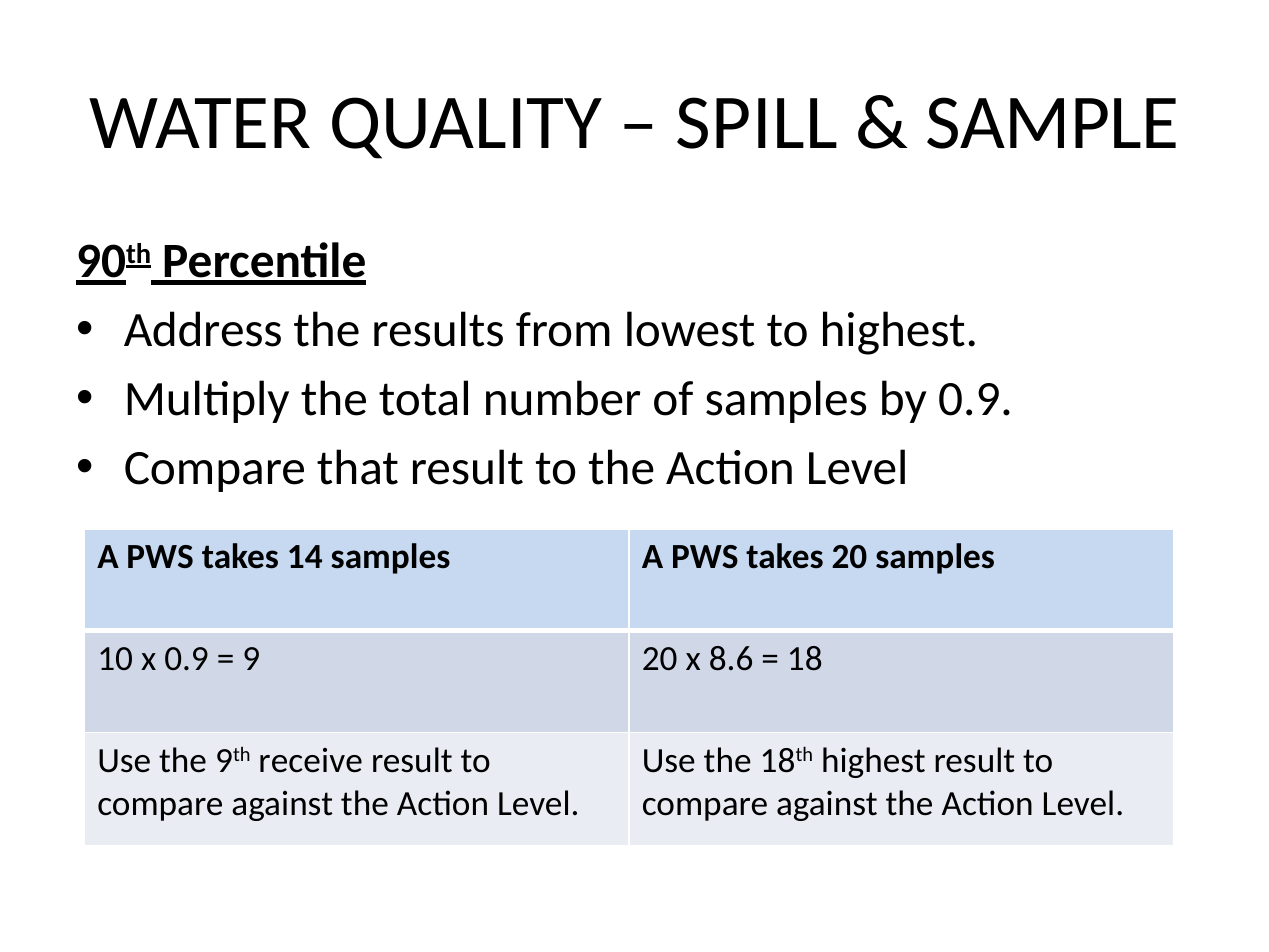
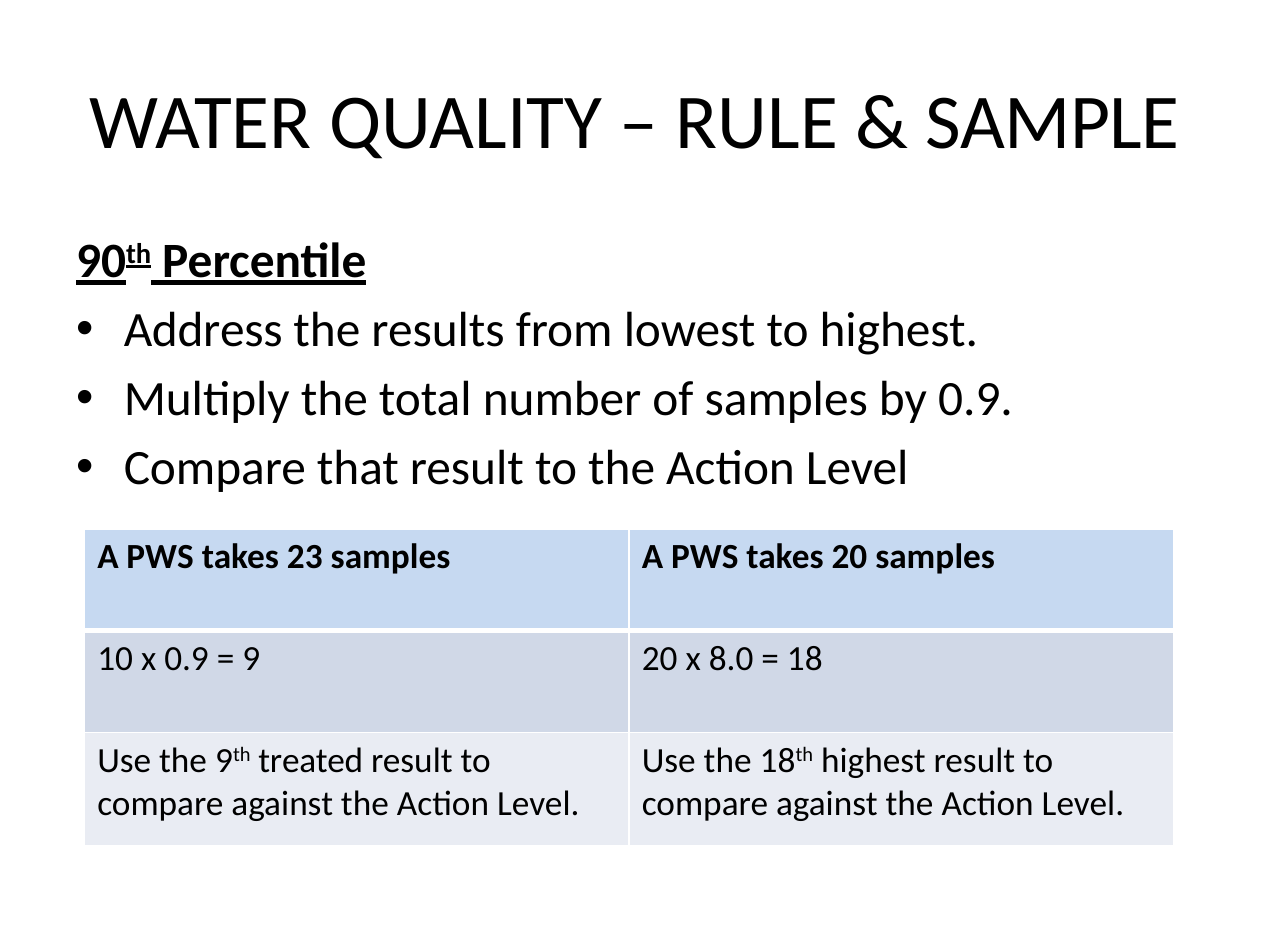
SPILL: SPILL -> RULE
14: 14 -> 23
8.6: 8.6 -> 8.0
receive: receive -> treated
